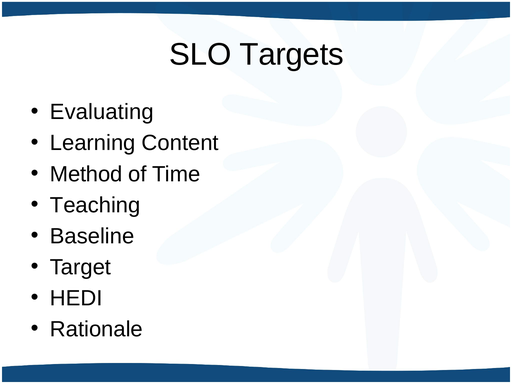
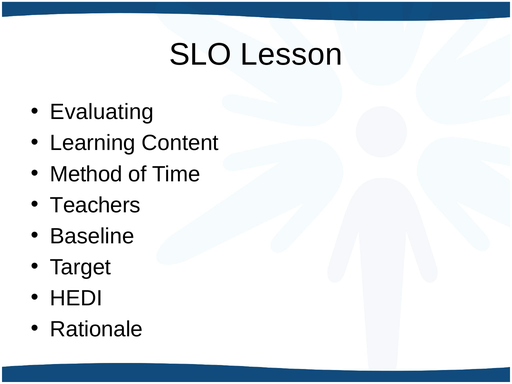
Targets: Targets -> Lesson
Teaching: Teaching -> Teachers
